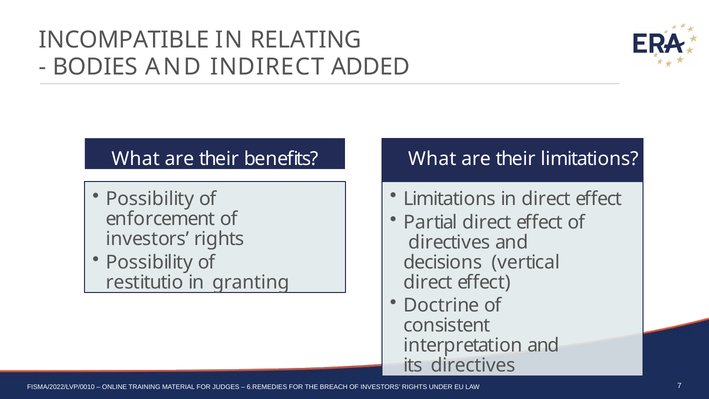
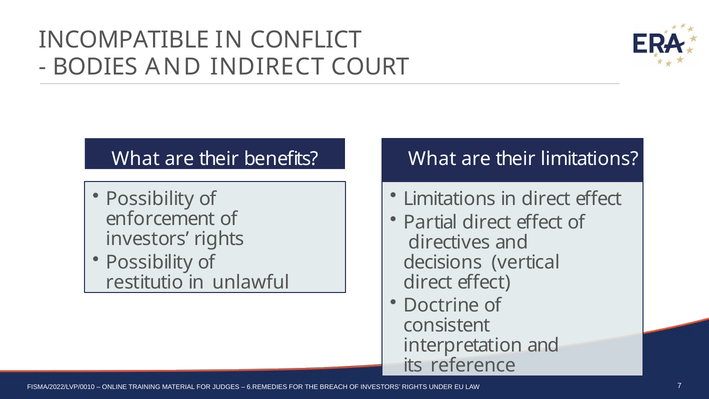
RELATING: RELATING -> CONFLICT
ADDED: ADDED -> COURT
granting: granting -> unlawful
its directives: directives -> reference
